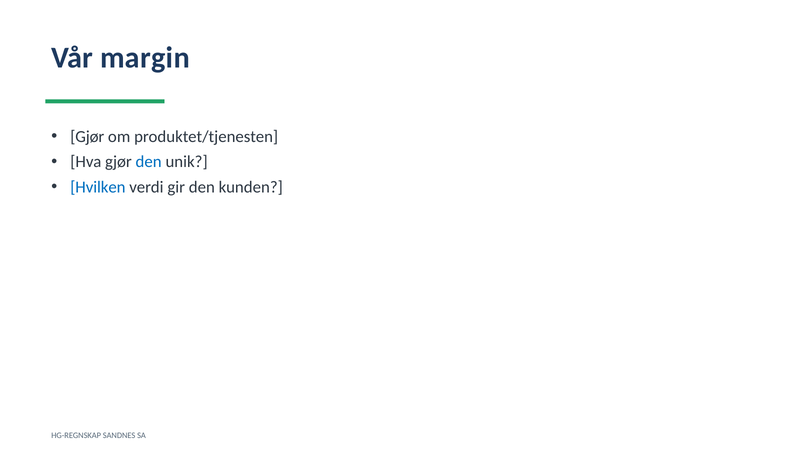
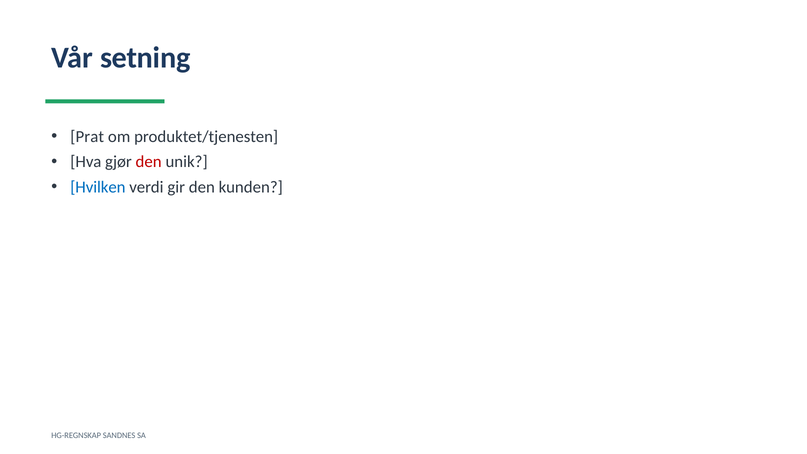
margin: margin -> setning
Gjør at (87, 137): Gjør -> Prat
den at (149, 162) colour: blue -> red
